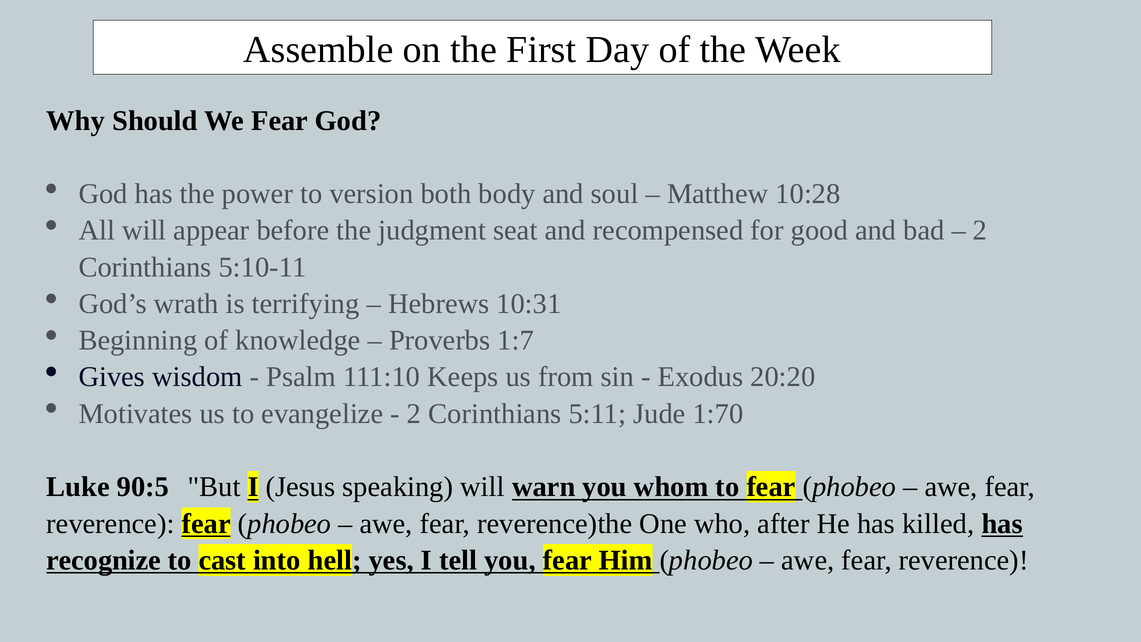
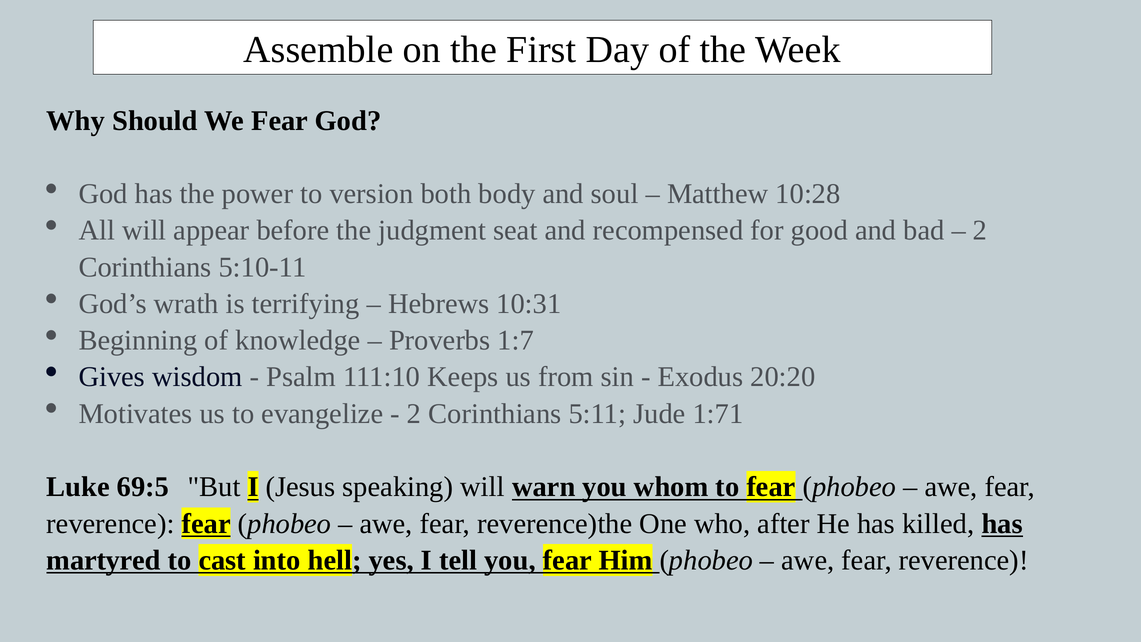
1:70: 1:70 -> 1:71
90:5: 90:5 -> 69:5
recognize: recognize -> martyred
